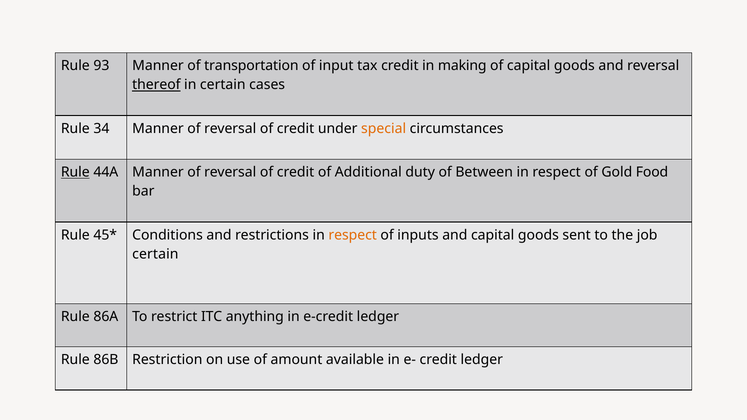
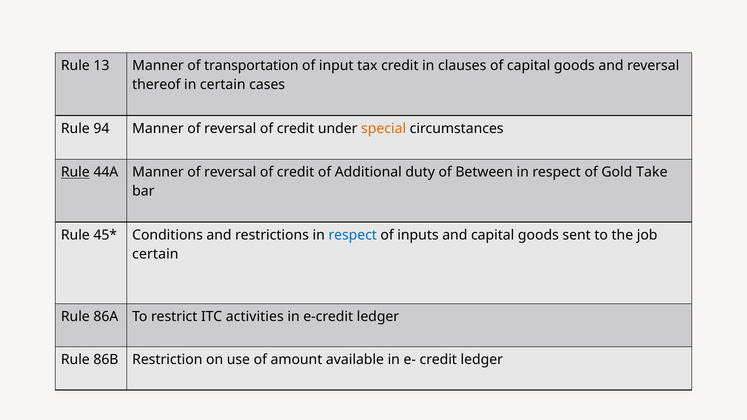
93: 93 -> 13
making: making -> clauses
thereof underline: present -> none
34: 34 -> 94
Food: Food -> Take
respect at (353, 235) colour: orange -> blue
anything: anything -> activities
